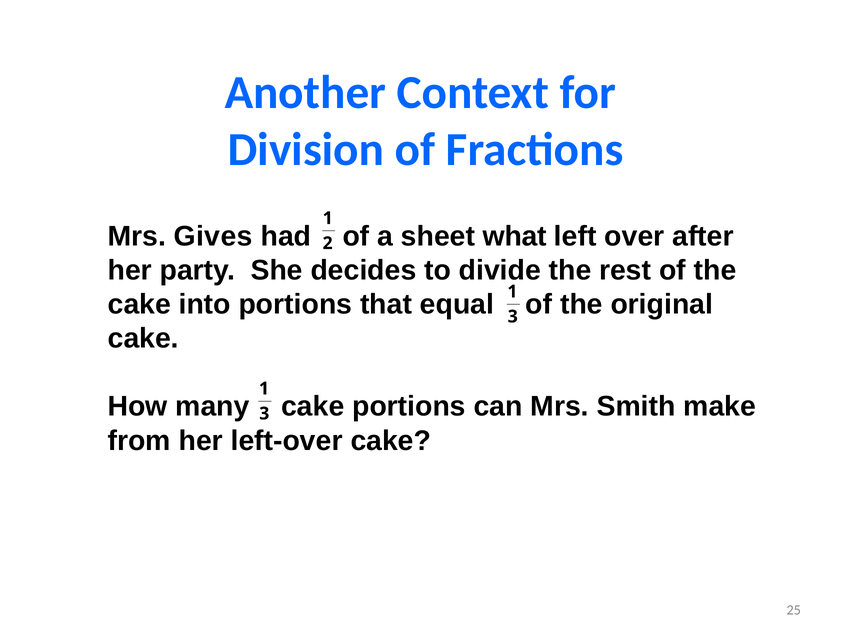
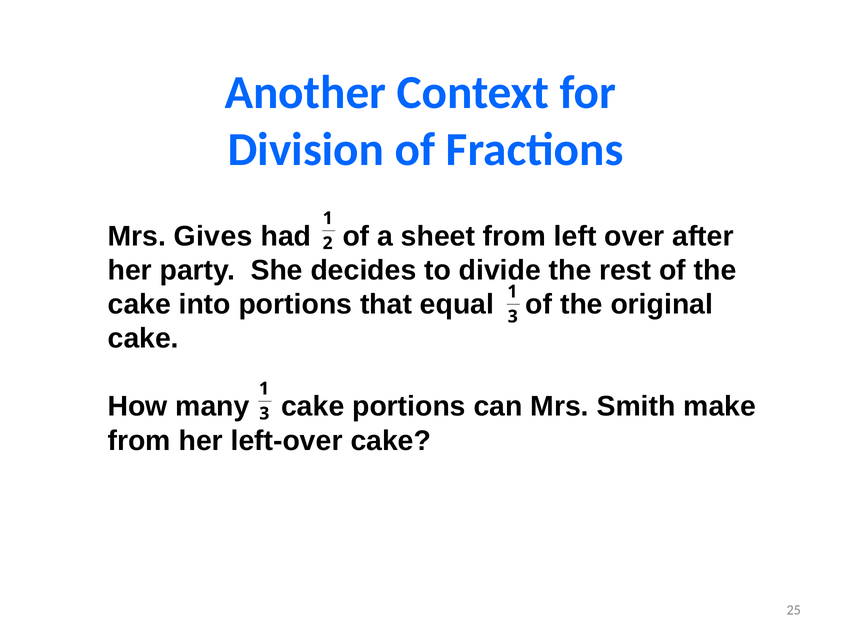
sheet what: what -> from
